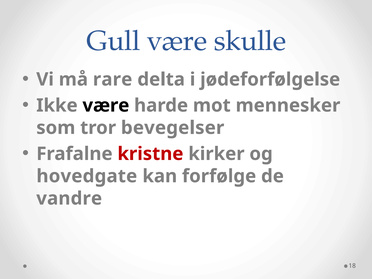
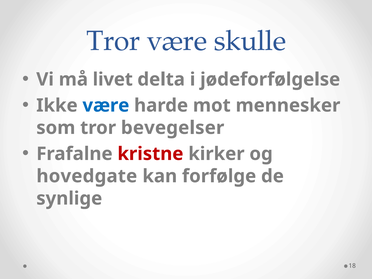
Gull at (113, 41): Gull -> Tror
rare: rare -> livet
være at (106, 105) colour: black -> blue
vandre: vandre -> synlige
